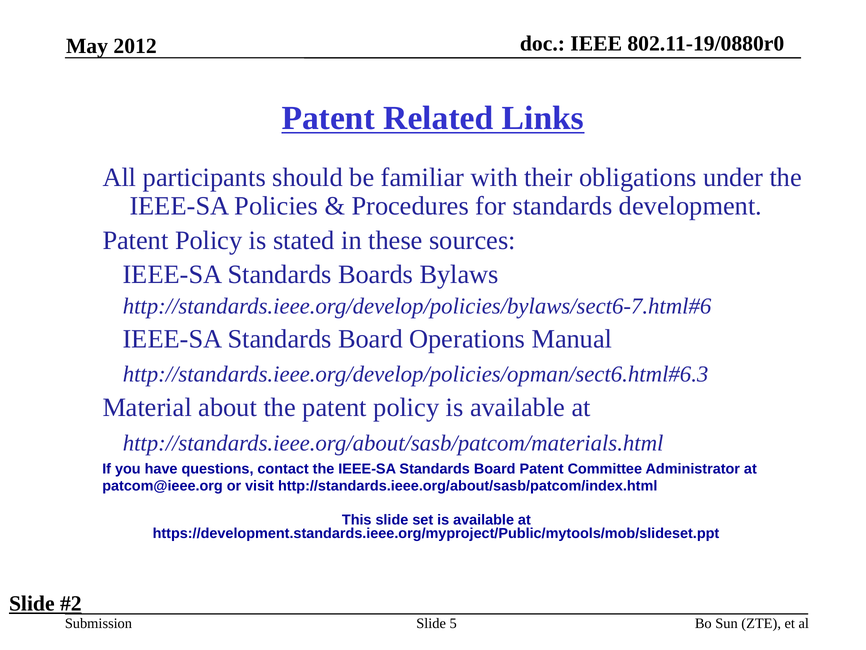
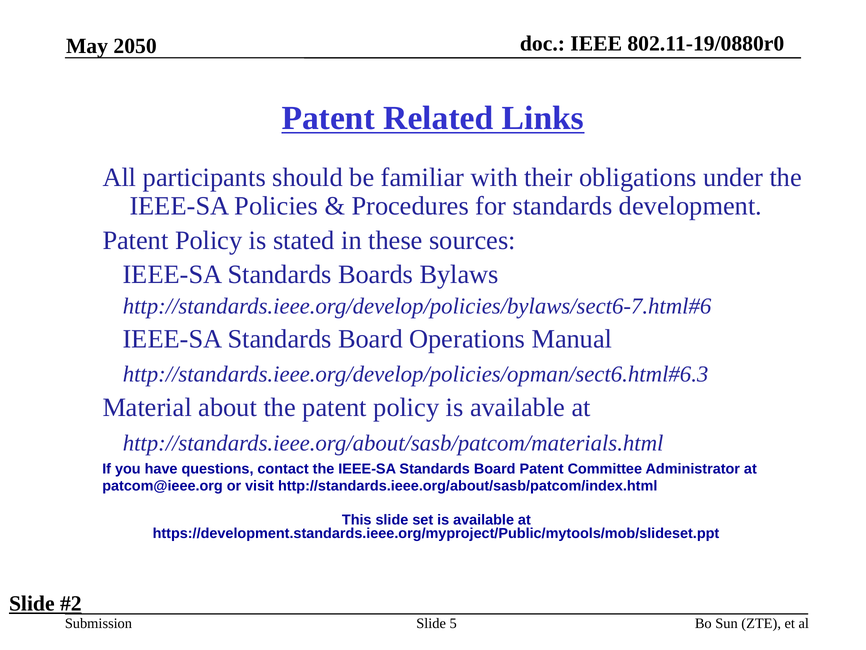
2012: 2012 -> 2050
